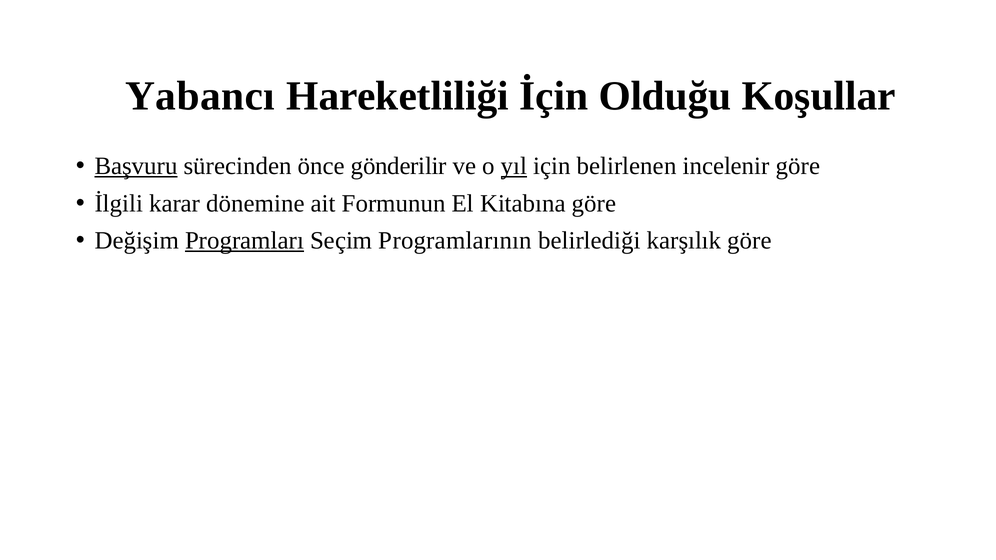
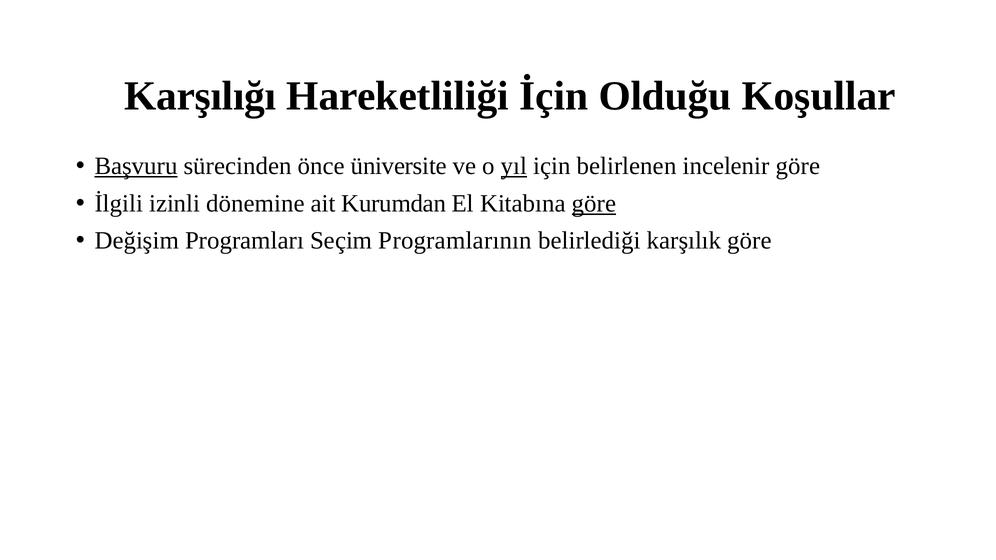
Yabancı: Yabancı -> Karşılığı
gönderilir: gönderilir -> üniversite
karar: karar -> izinli
Formunun: Formunun -> Kurumdan
göre at (594, 203) underline: none -> present
Programları underline: present -> none
